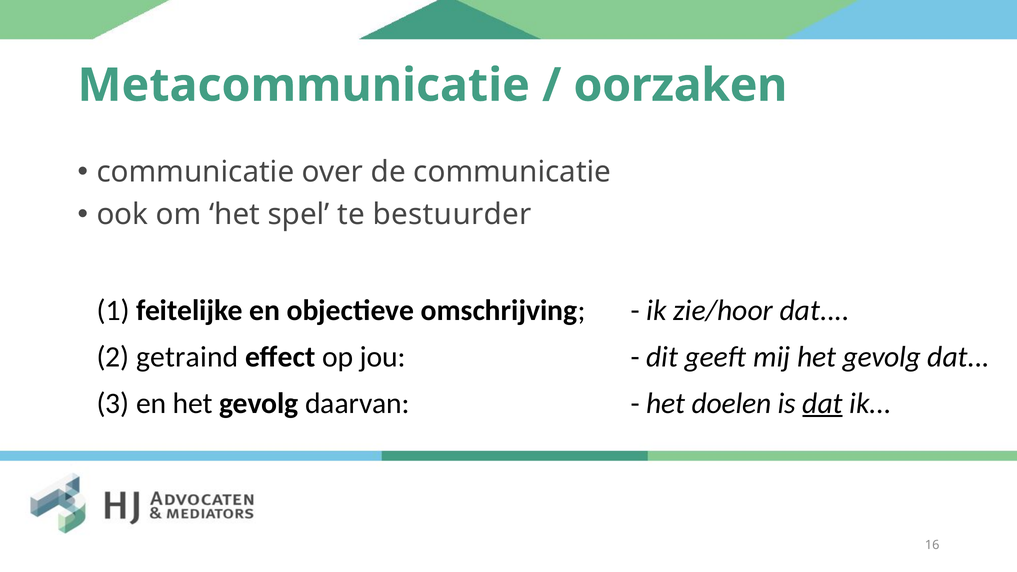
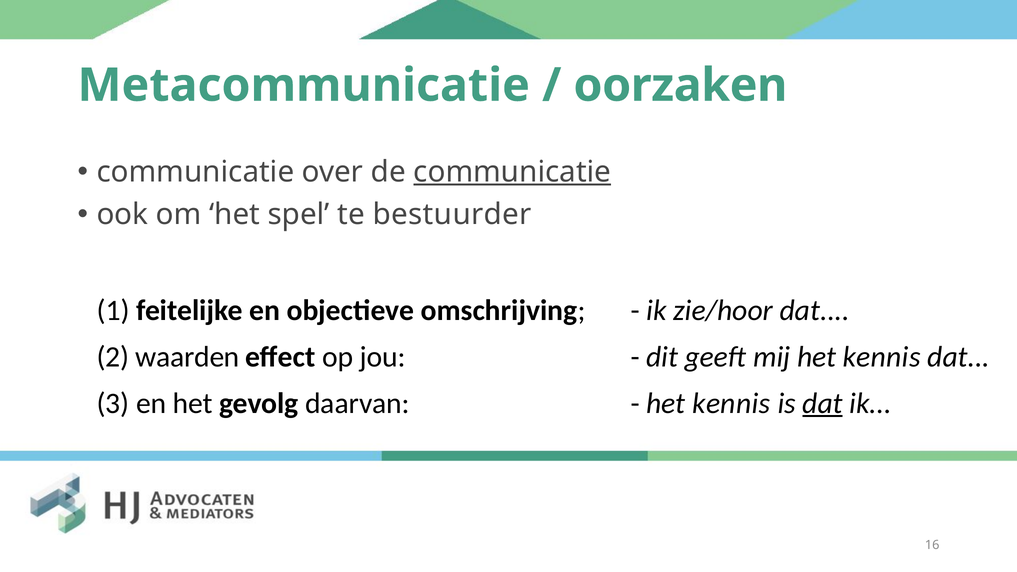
communicatie at (512, 172) underline: none -> present
getraind: getraind -> waarden
mij het gevolg: gevolg -> kennis
doelen at (732, 403): doelen -> kennis
